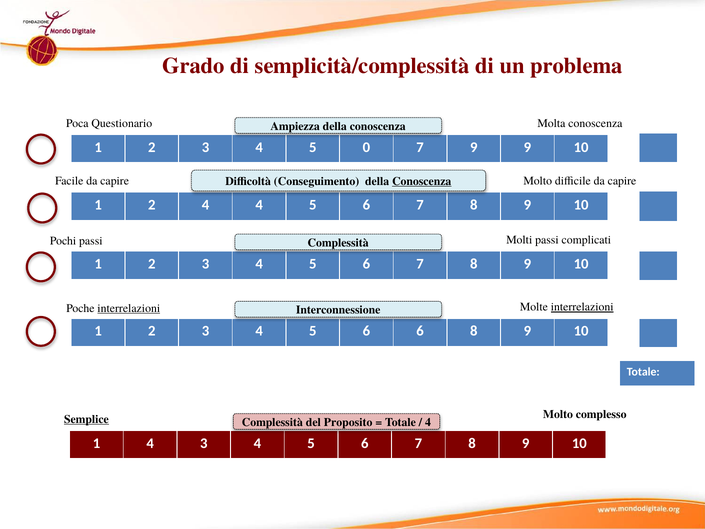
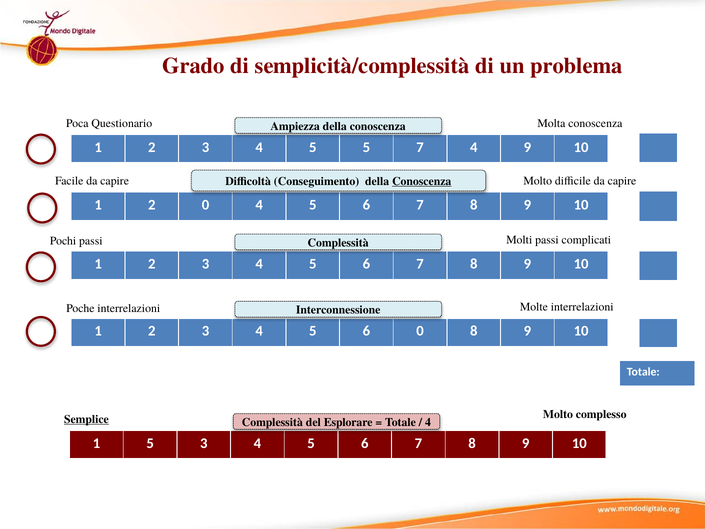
5 0: 0 -> 5
7 9: 9 -> 4
2 4: 4 -> 0
interrelazioni at (582, 307) underline: present -> none
interrelazioni at (129, 308) underline: present -> none
6 6: 6 -> 0
Proposito: Proposito -> Esplorare
1 4: 4 -> 5
